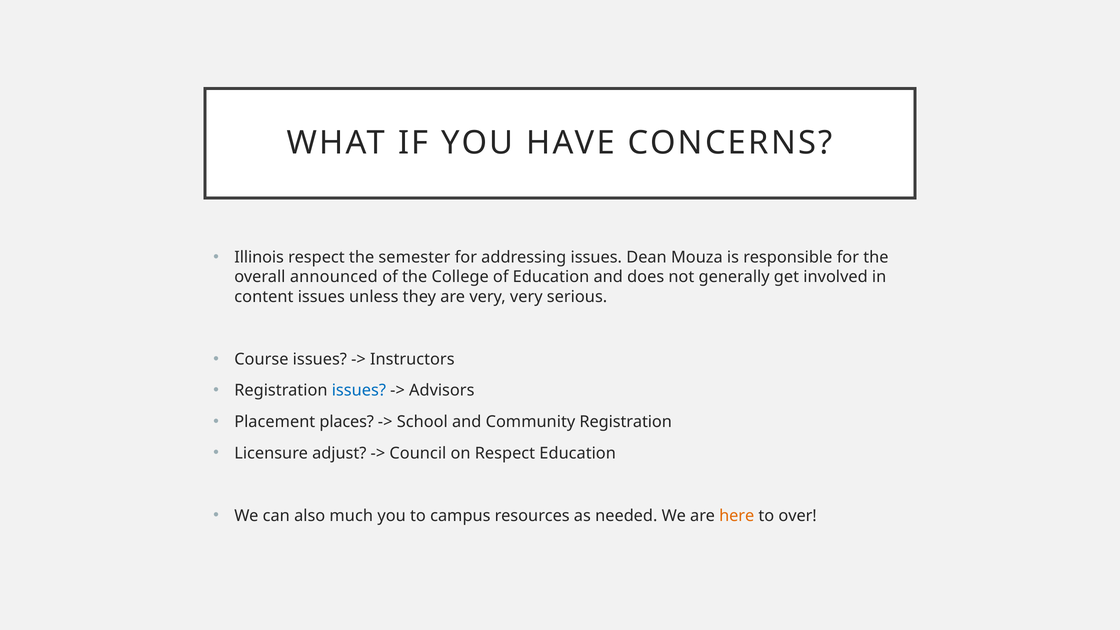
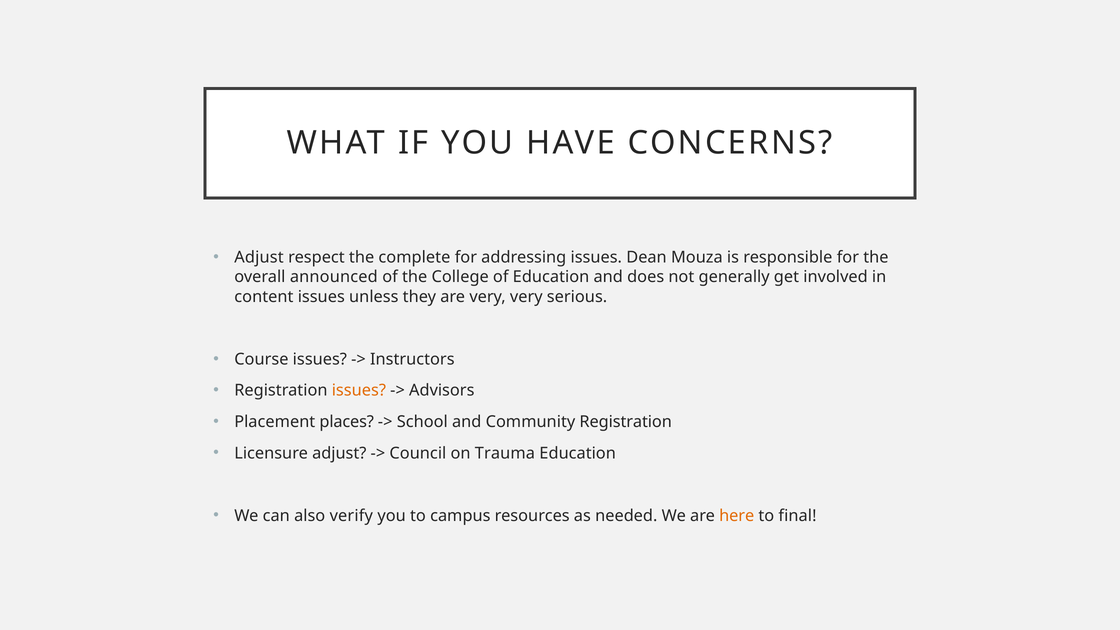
Illinois at (259, 257): Illinois -> Adjust
semester: semester -> complete
issues at (359, 391) colour: blue -> orange
on Respect: Respect -> Trauma
much: much -> verify
over: over -> final
